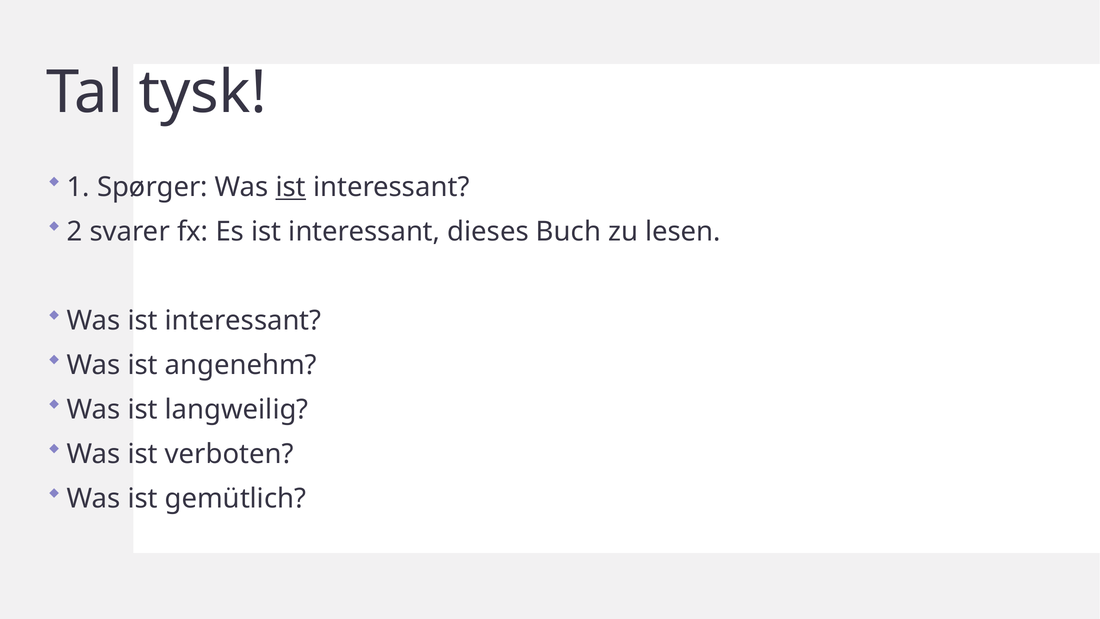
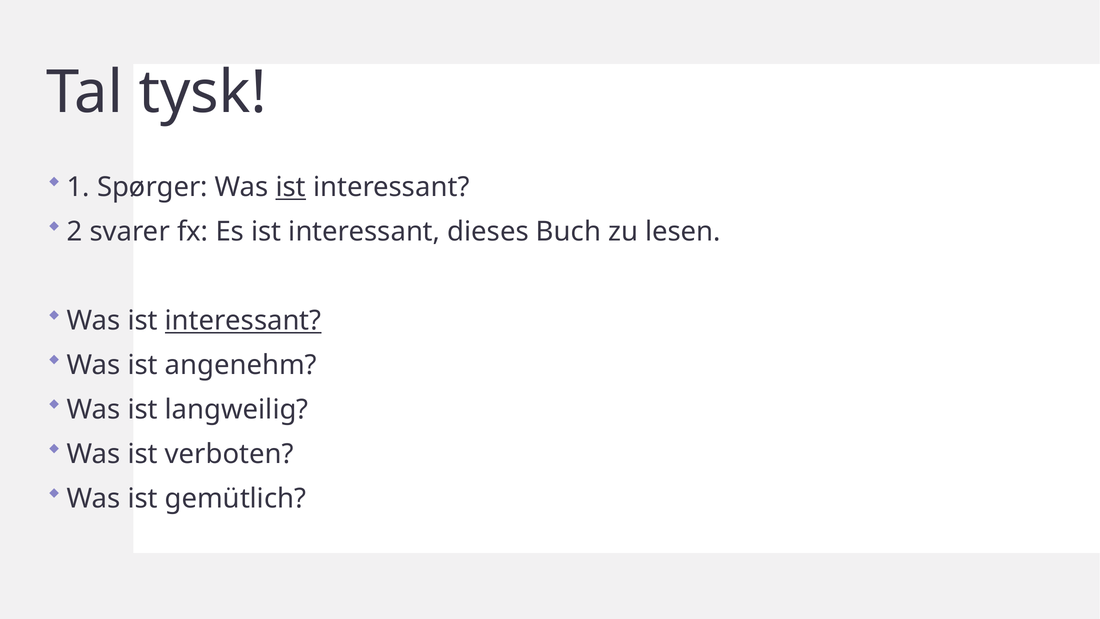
interessant at (243, 321) underline: none -> present
